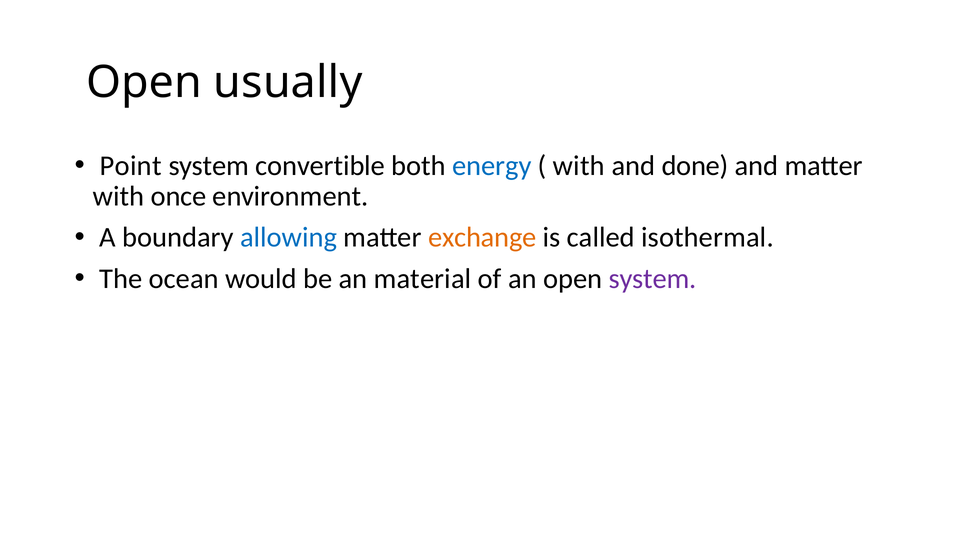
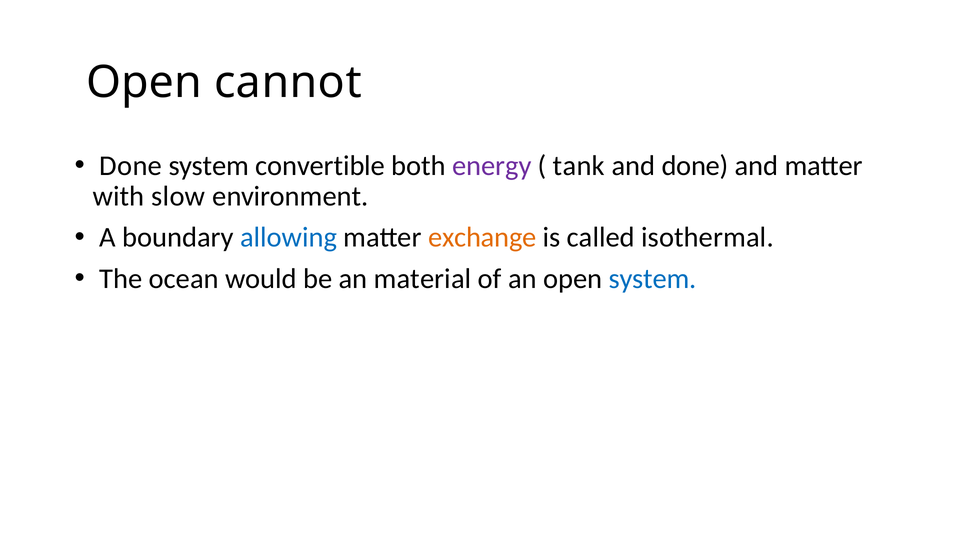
usually: usually -> cannot
Point at (131, 166): Point -> Done
energy colour: blue -> purple
with at (579, 166): with -> tank
once: once -> slow
system at (653, 278) colour: purple -> blue
